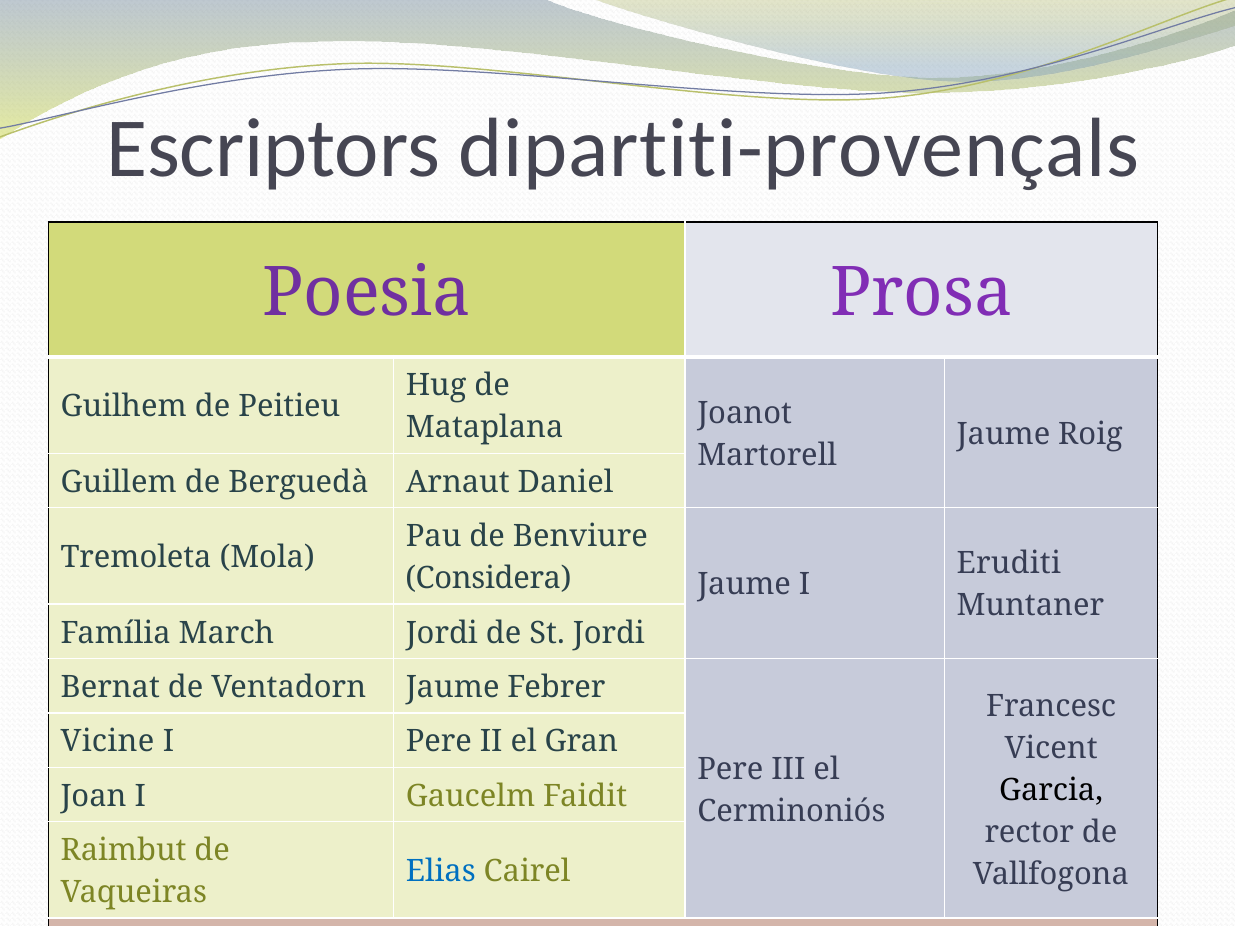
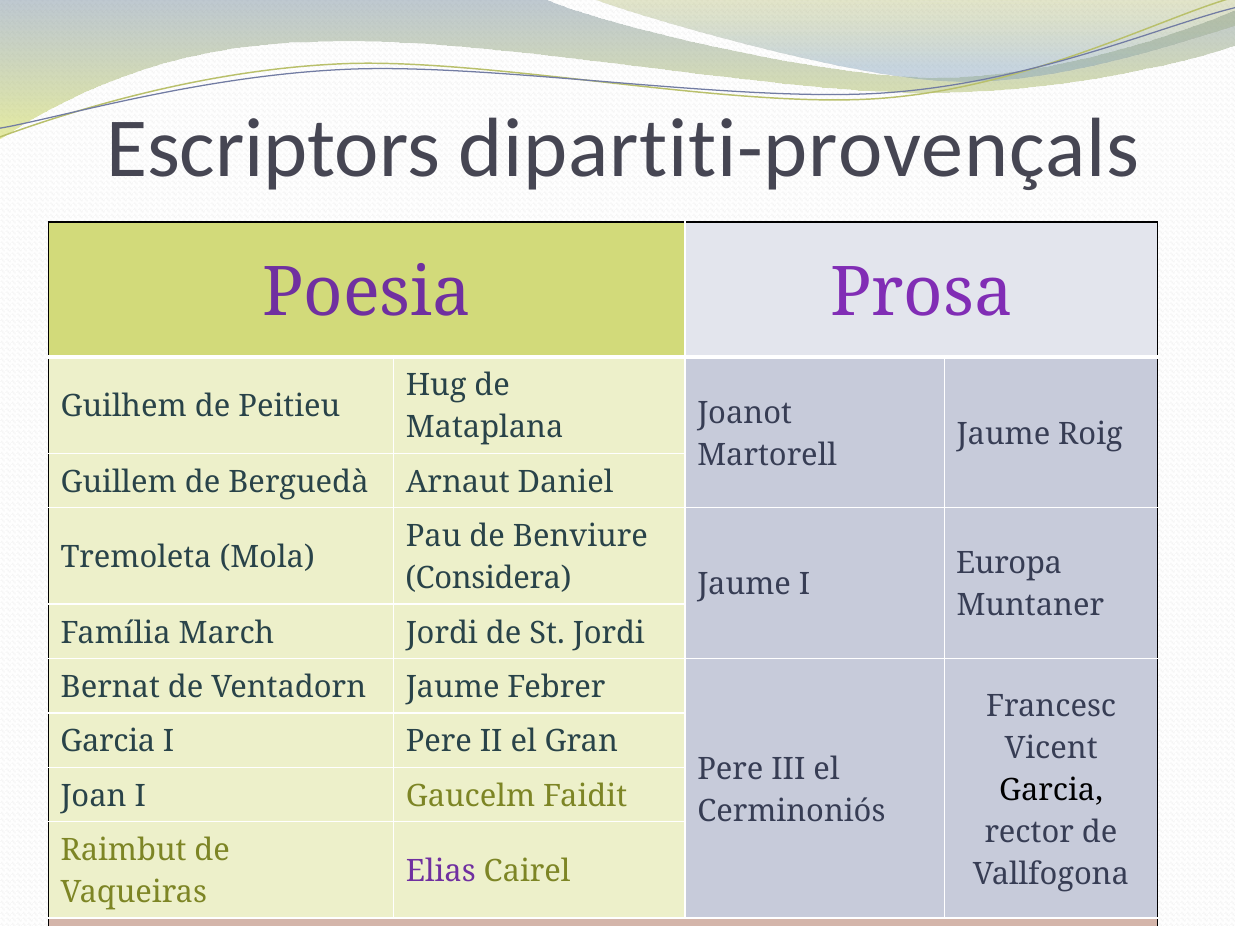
Eruditi: Eruditi -> Europa
Vicine at (107, 742): Vicine -> Garcia
Elias colour: blue -> purple
